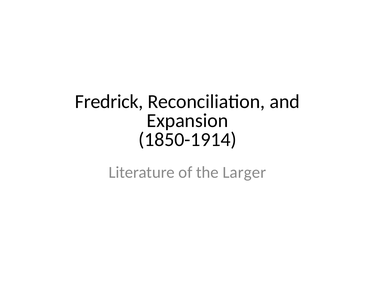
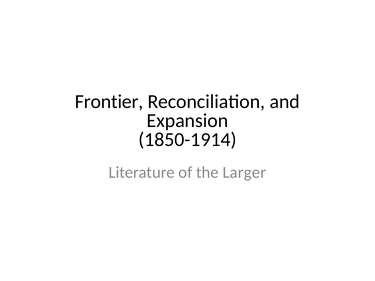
Fredrick: Fredrick -> Frontier
